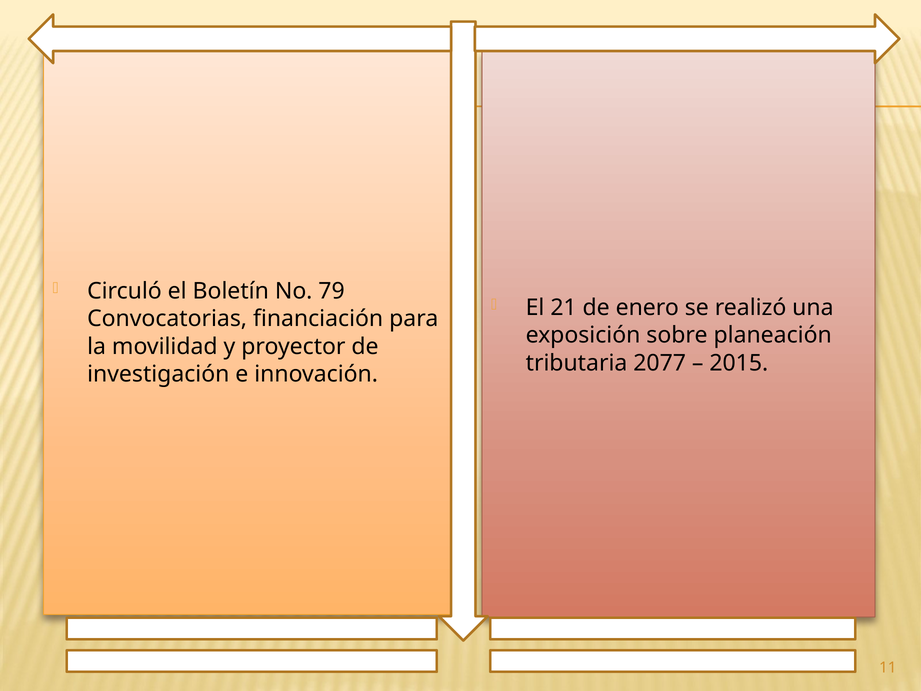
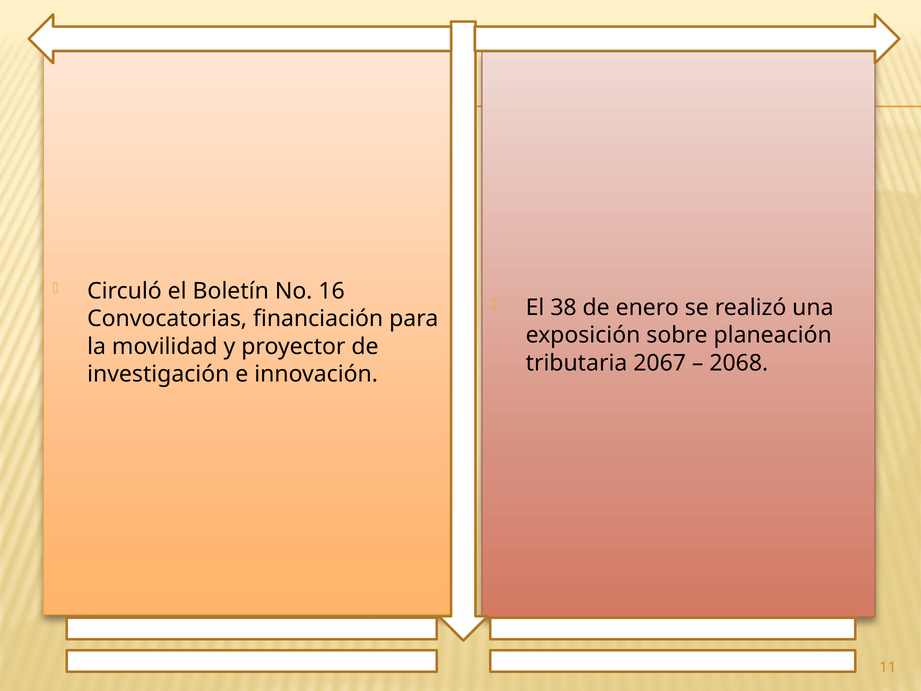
79: 79 -> 16
21: 21 -> 38
2077: 2077 -> 2067
2015: 2015 -> 2068
